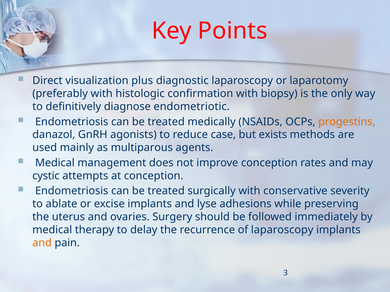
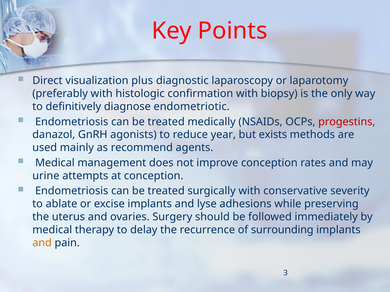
progestins colour: orange -> red
case: case -> year
multiparous: multiparous -> recommend
cystic: cystic -> urine
of laparoscopy: laparoscopy -> surrounding
